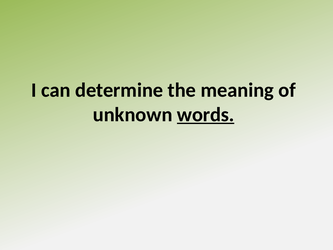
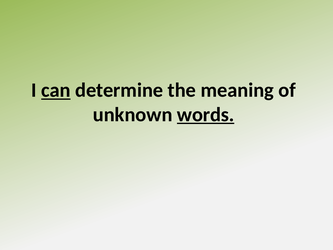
can underline: none -> present
